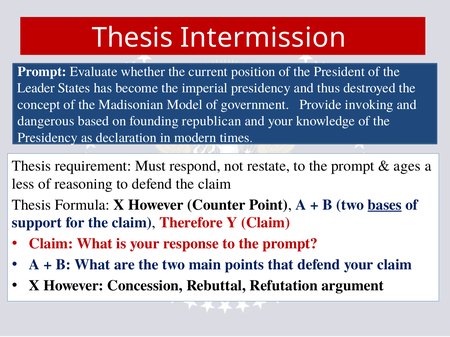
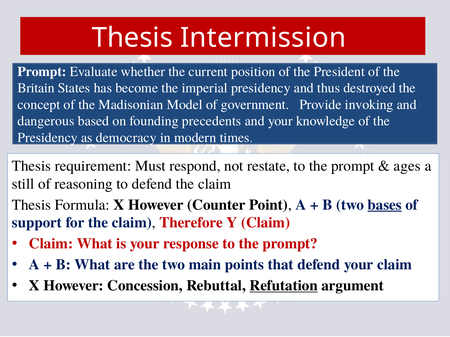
Leader: Leader -> Britain
republican: republican -> precedents
declaration: declaration -> democracy
less: less -> still
Refutation underline: none -> present
